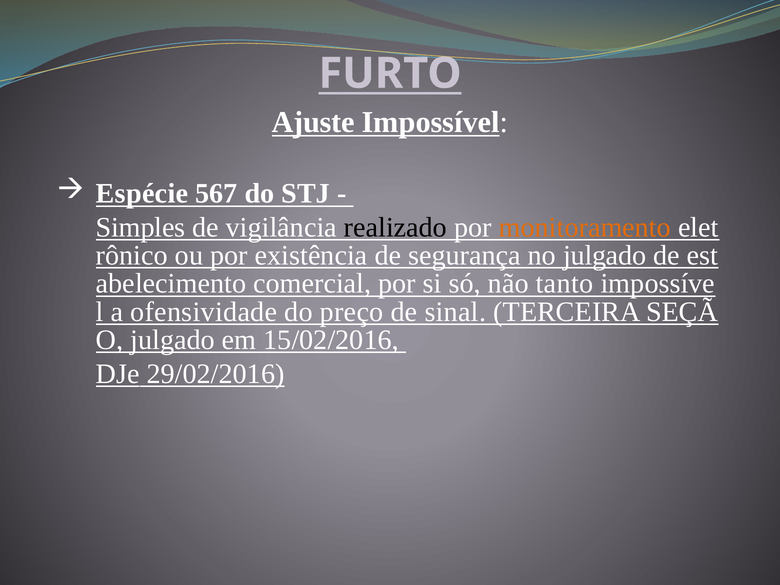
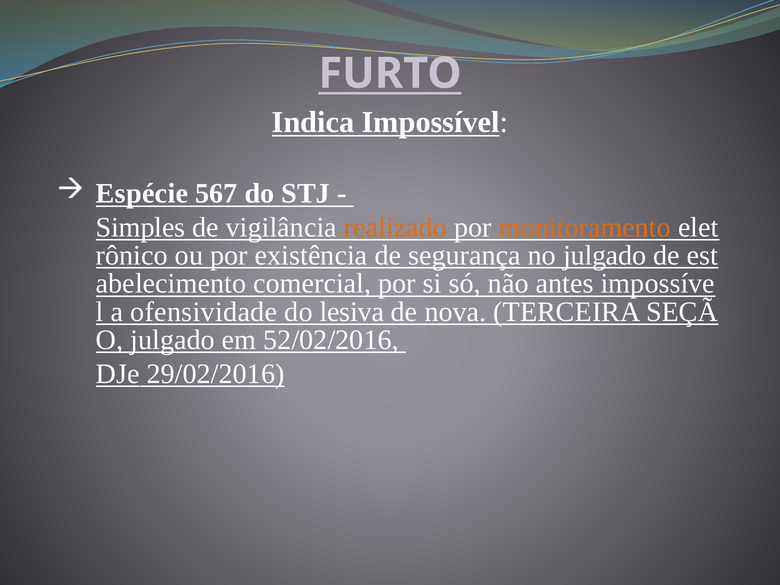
Ajuste: Ajuste -> Indica
realizado colour: black -> orange
tanto: tanto -> antes
preço: preço -> lesiva
sinal: sinal -> nova
15/02/2016: 15/02/2016 -> 52/02/2016
